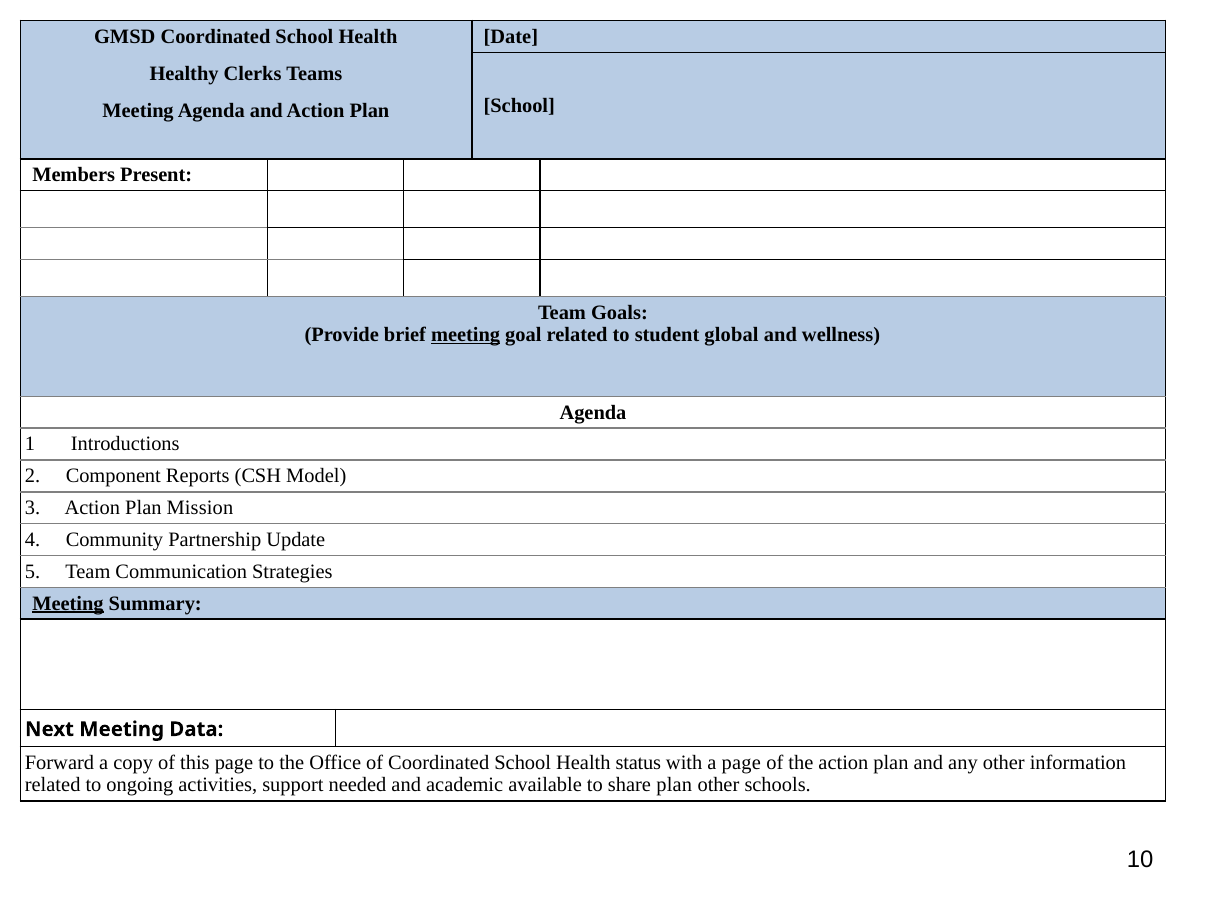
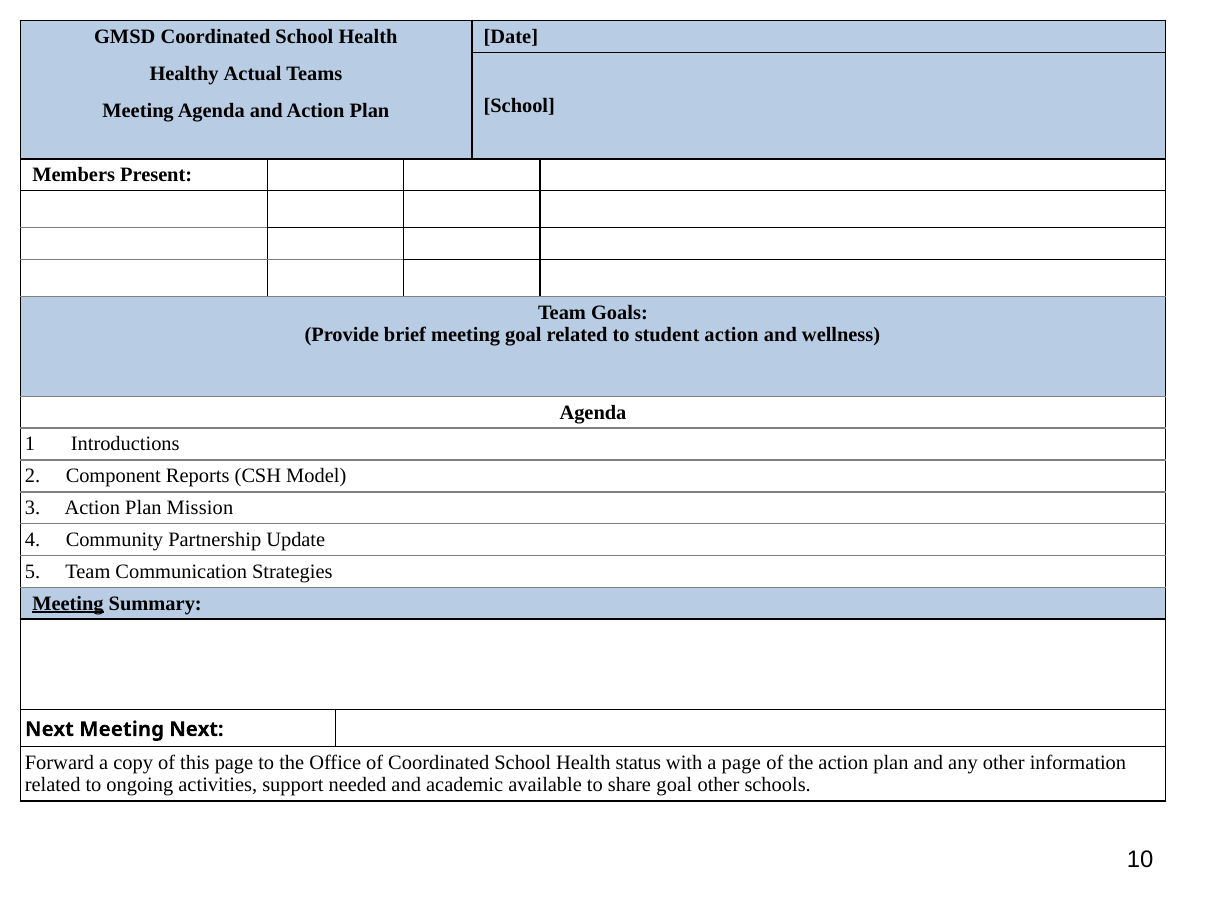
Clerks: Clerks -> Actual
meeting at (466, 335) underline: present -> none
student global: global -> action
Meeting Data: Data -> Next
share plan: plan -> goal
